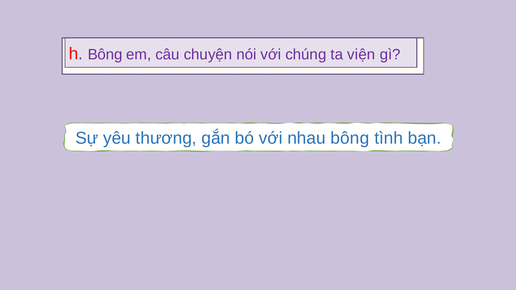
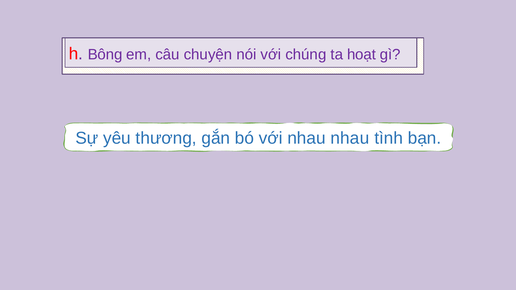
viện: viện -> hoạt
nhau bông: bông -> nhau
